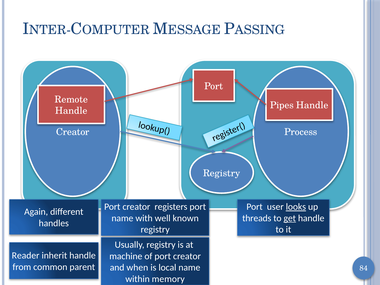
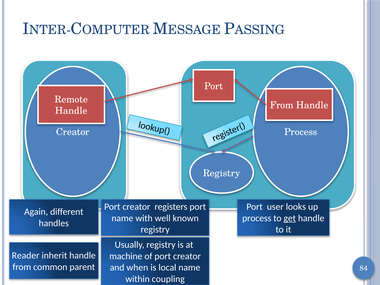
Pipes at (282, 105): Pipes -> From
looks underline: present -> none
threads at (257, 218): threads -> process
memory: memory -> coupling
